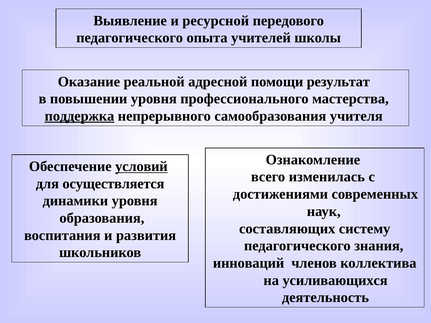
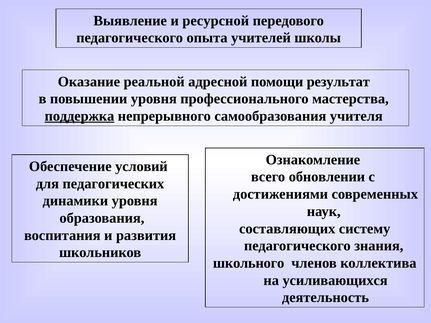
условий underline: present -> none
изменилась: изменилась -> обновлении
осуществляется: осуществляется -> педагогических
инноваций: инноваций -> школьного
